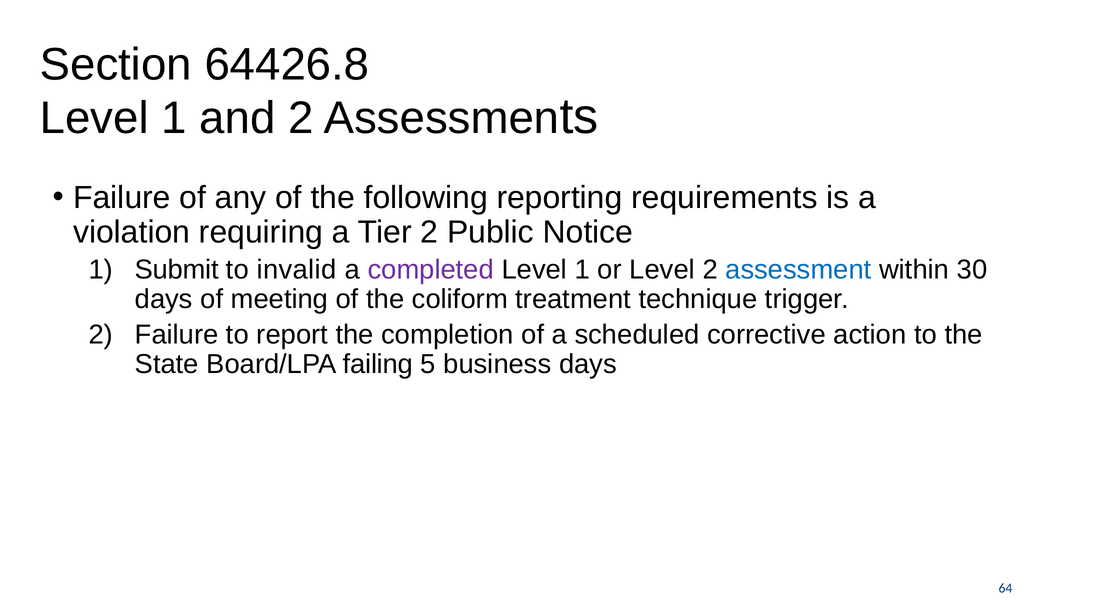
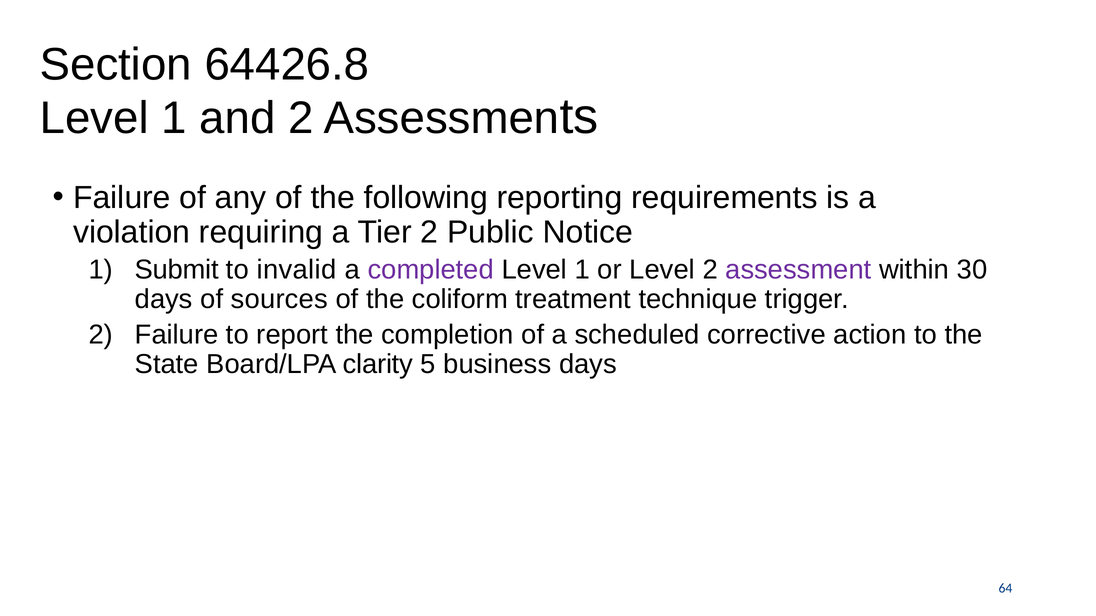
assessment colour: blue -> purple
meeting: meeting -> sources
failing: failing -> clarity
